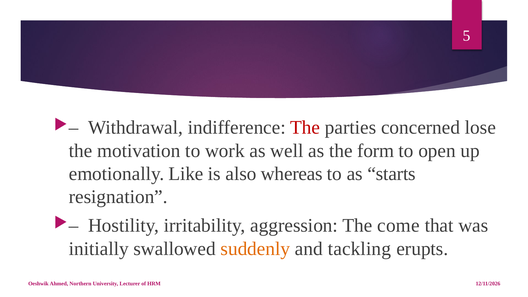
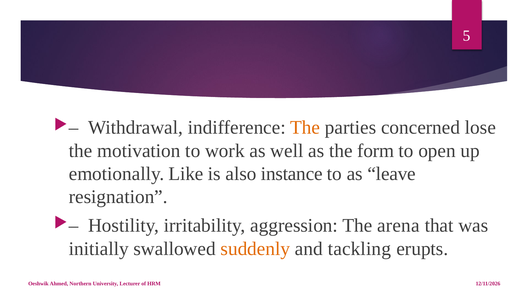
The at (305, 128) colour: red -> orange
whereas: whereas -> instance
starts: starts -> leave
come: come -> arena
